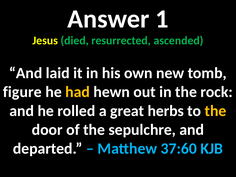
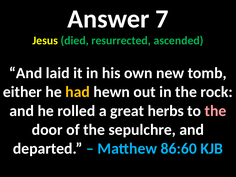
1: 1 -> 7
figure: figure -> either
the at (215, 111) colour: yellow -> pink
37:60: 37:60 -> 86:60
